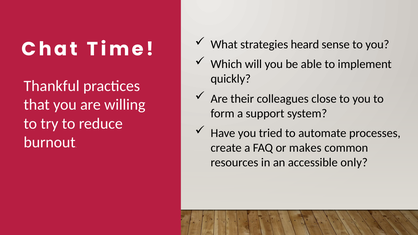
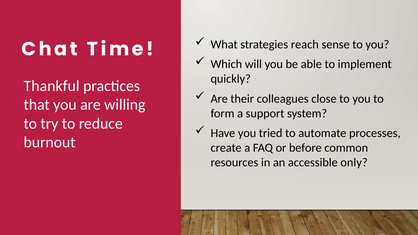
heard: heard -> reach
makes: makes -> before
